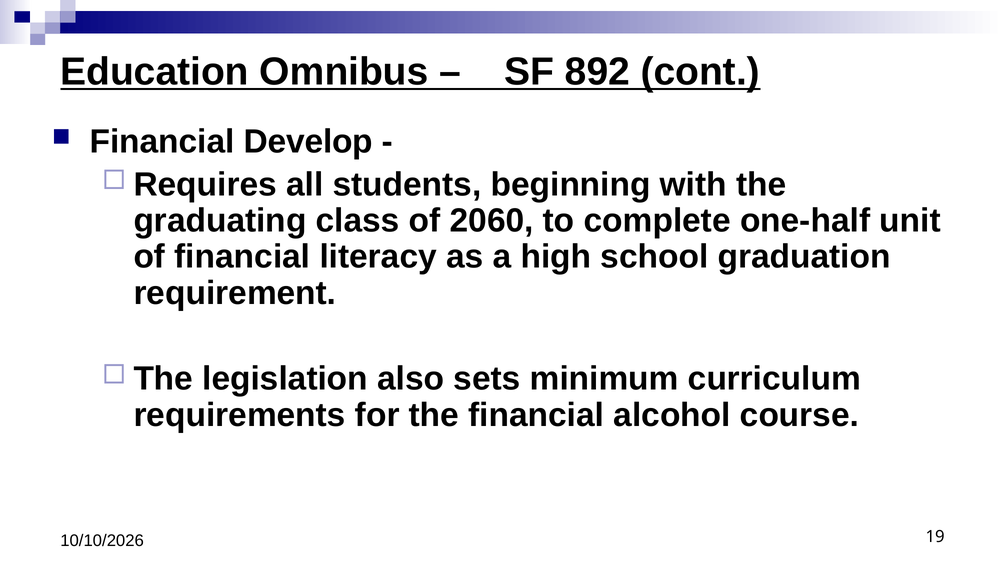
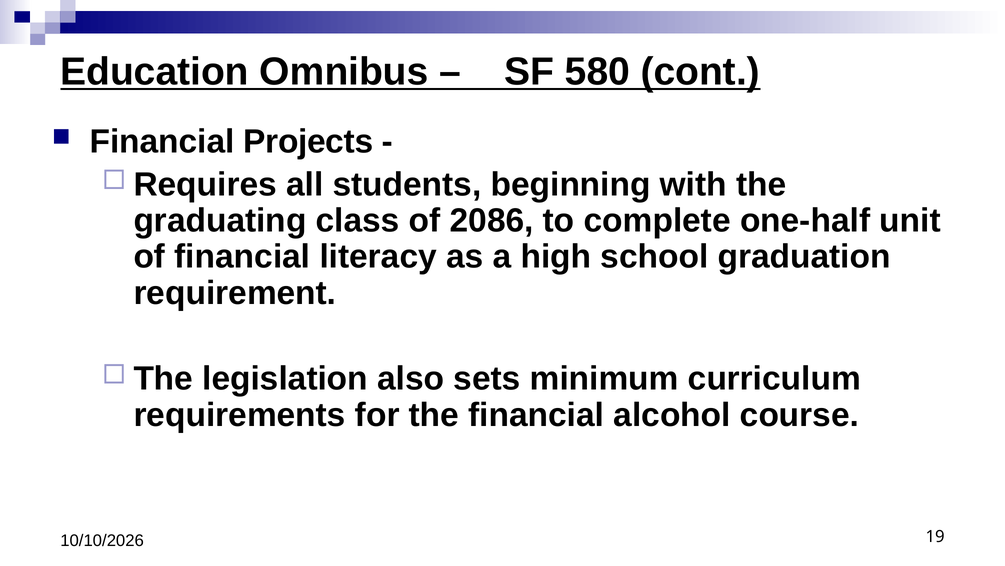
892: 892 -> 580
Develop: Develop -> Projects
2060: 2060 -> 2086
